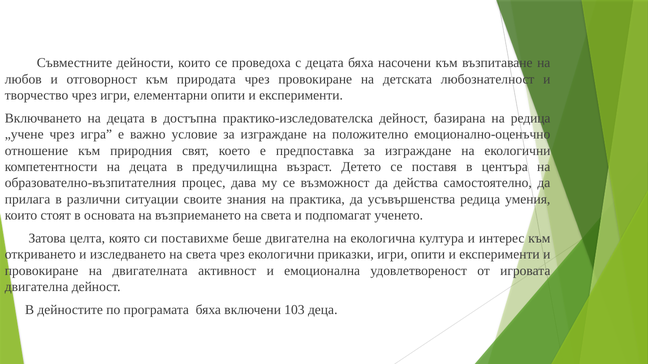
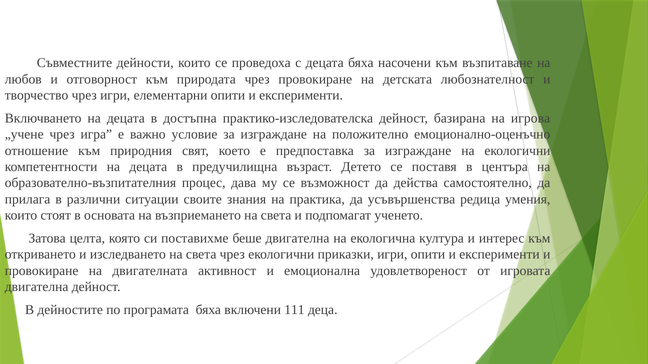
на редица: редица -> игрова
103: 103 -> 111
